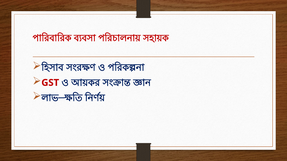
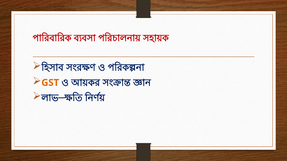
GST colour: red -> orange
